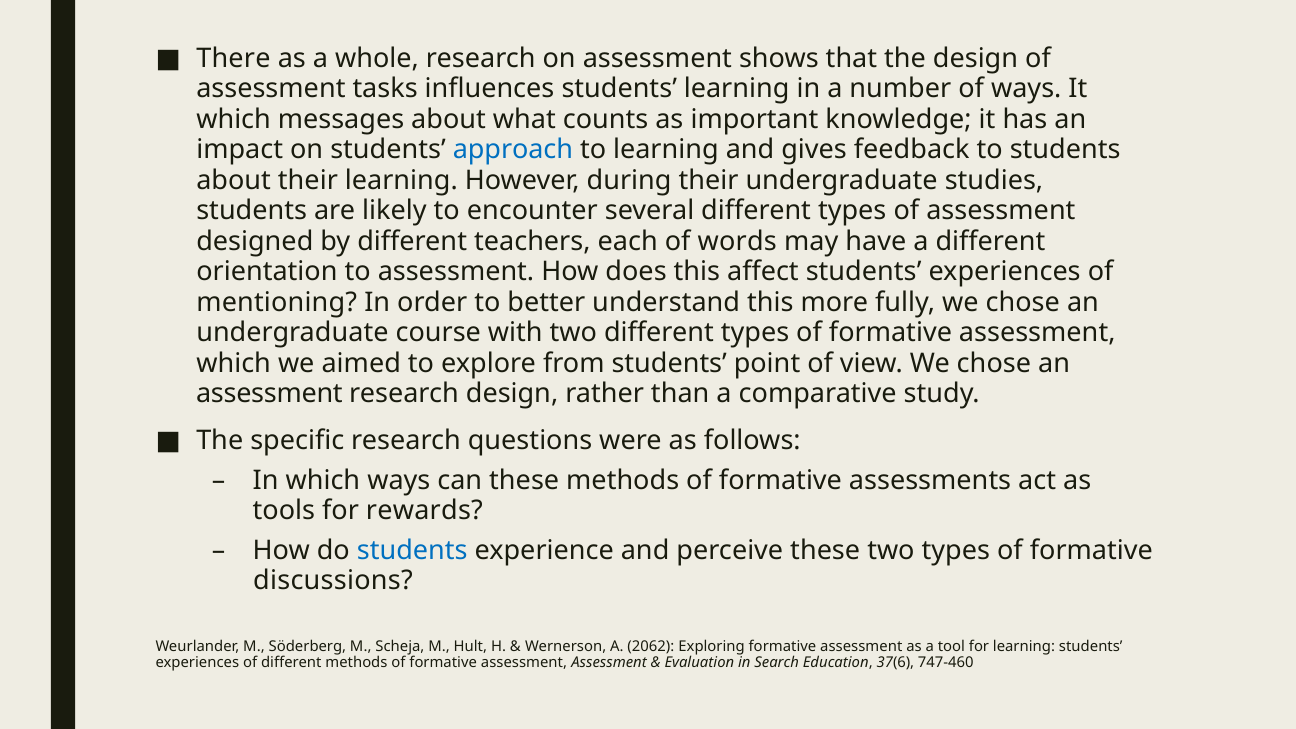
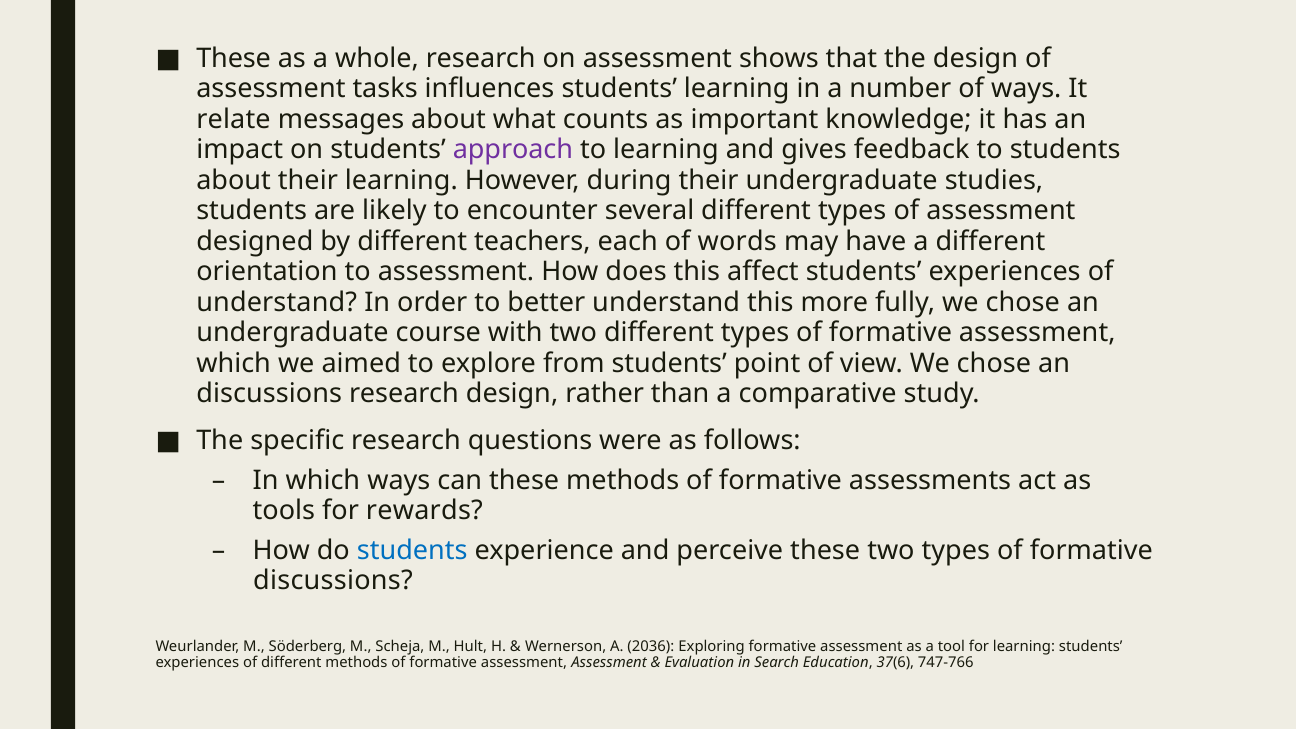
There at (233, 59): There -> These
which at (234, 119): which -> relate
approach colour: blue -> purple
mentioning at (277, 302): mentioning -> understand
assessment at (269, 394): assessment -> discussions
2062: 2062 -> 2036
747-460: 747-460 -> 747-766
